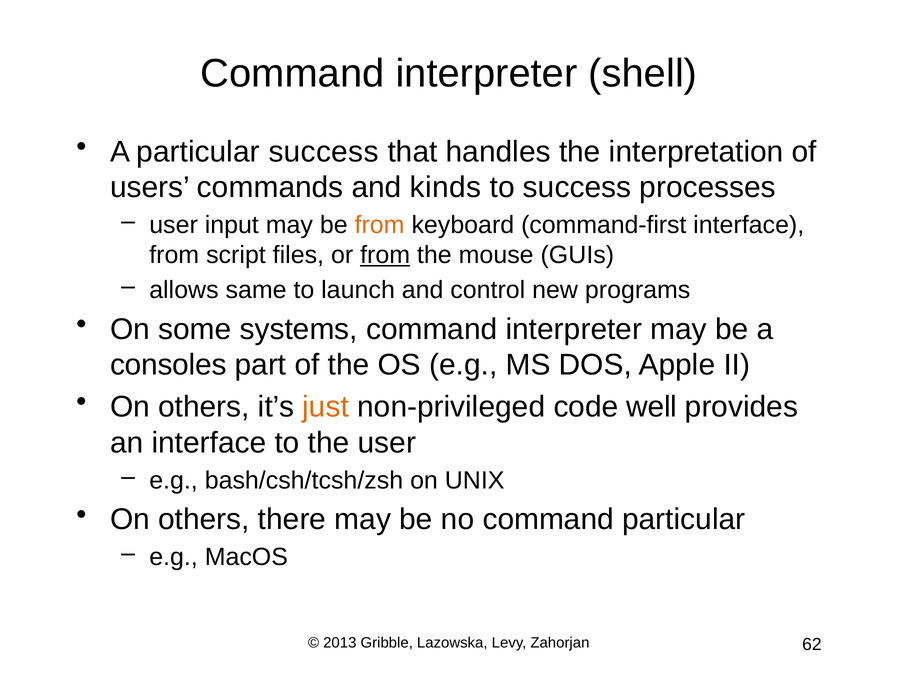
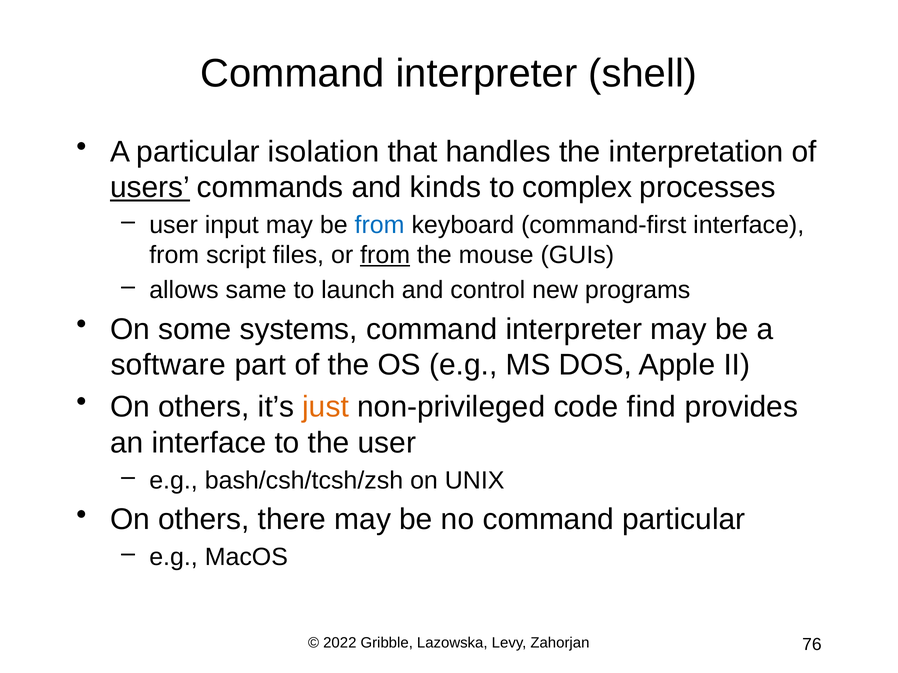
particular success: success -> isolation
users underline: none -> present
to success: success -> complex
from at (380, 225) colour: orange -> blue
consoles: consoles -> software
well: well -> find
2013: 2013 -> 2022
62: 62 -> 76
